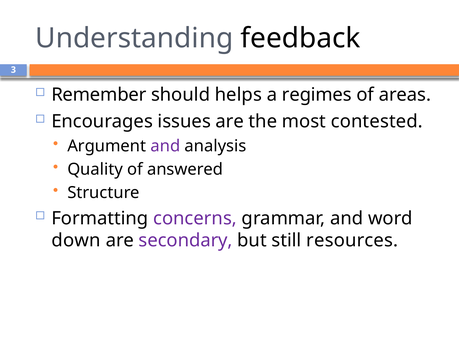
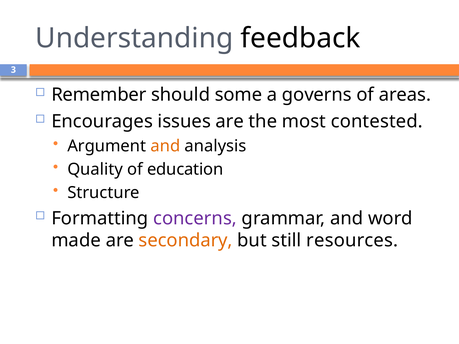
helps: helps -> some
regimes: regimes -> governs
and at (165, 146) colour: purple -> orange
answered: answered -> education
down: down -> made
secondary colour: purple -> orange
